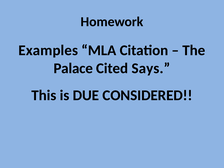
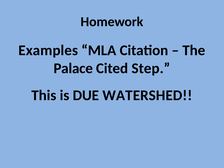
Says: Says -> Step
CONSIDERED: CONSIDERED -> WATERSHED
